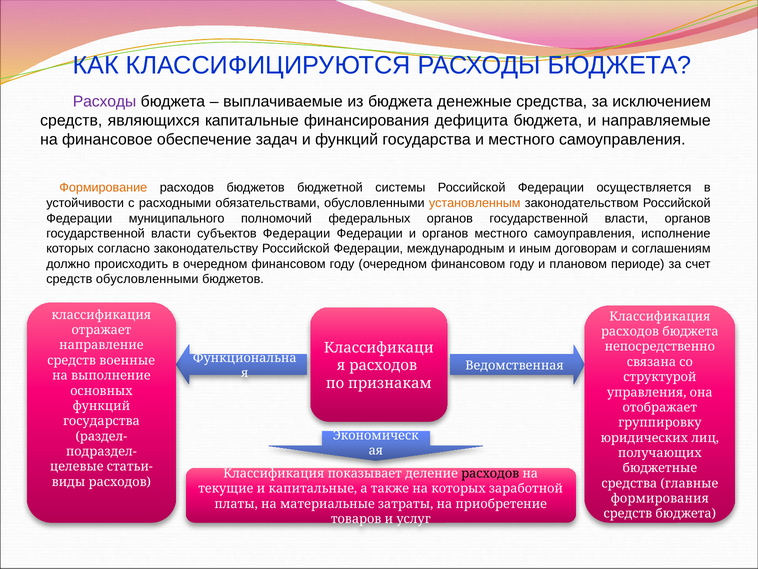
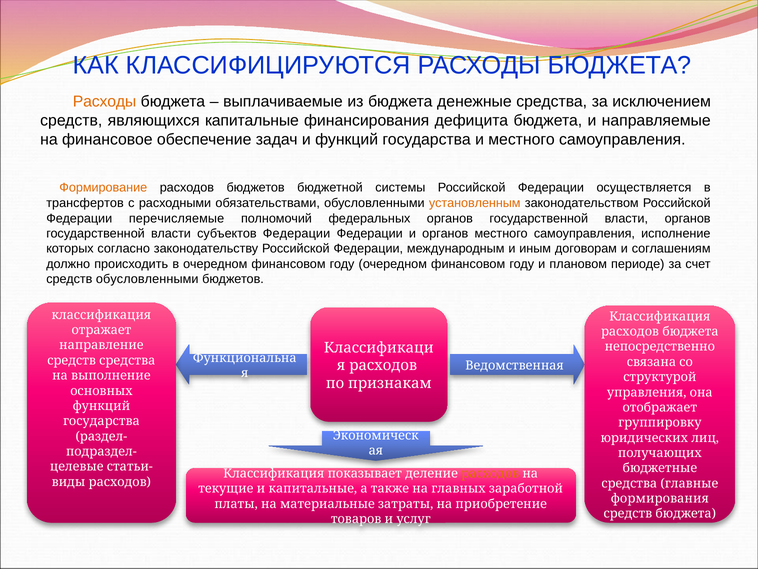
Расходы at (105, 102) colour: purple -> orange
устойчивости: устойчивости -> трансфертов
муниципального: муниципального -> перечисляемые
средств военные: военные -> средства
расходов at (490, 473) colour: black -> orange
на которых: которых -> главных
